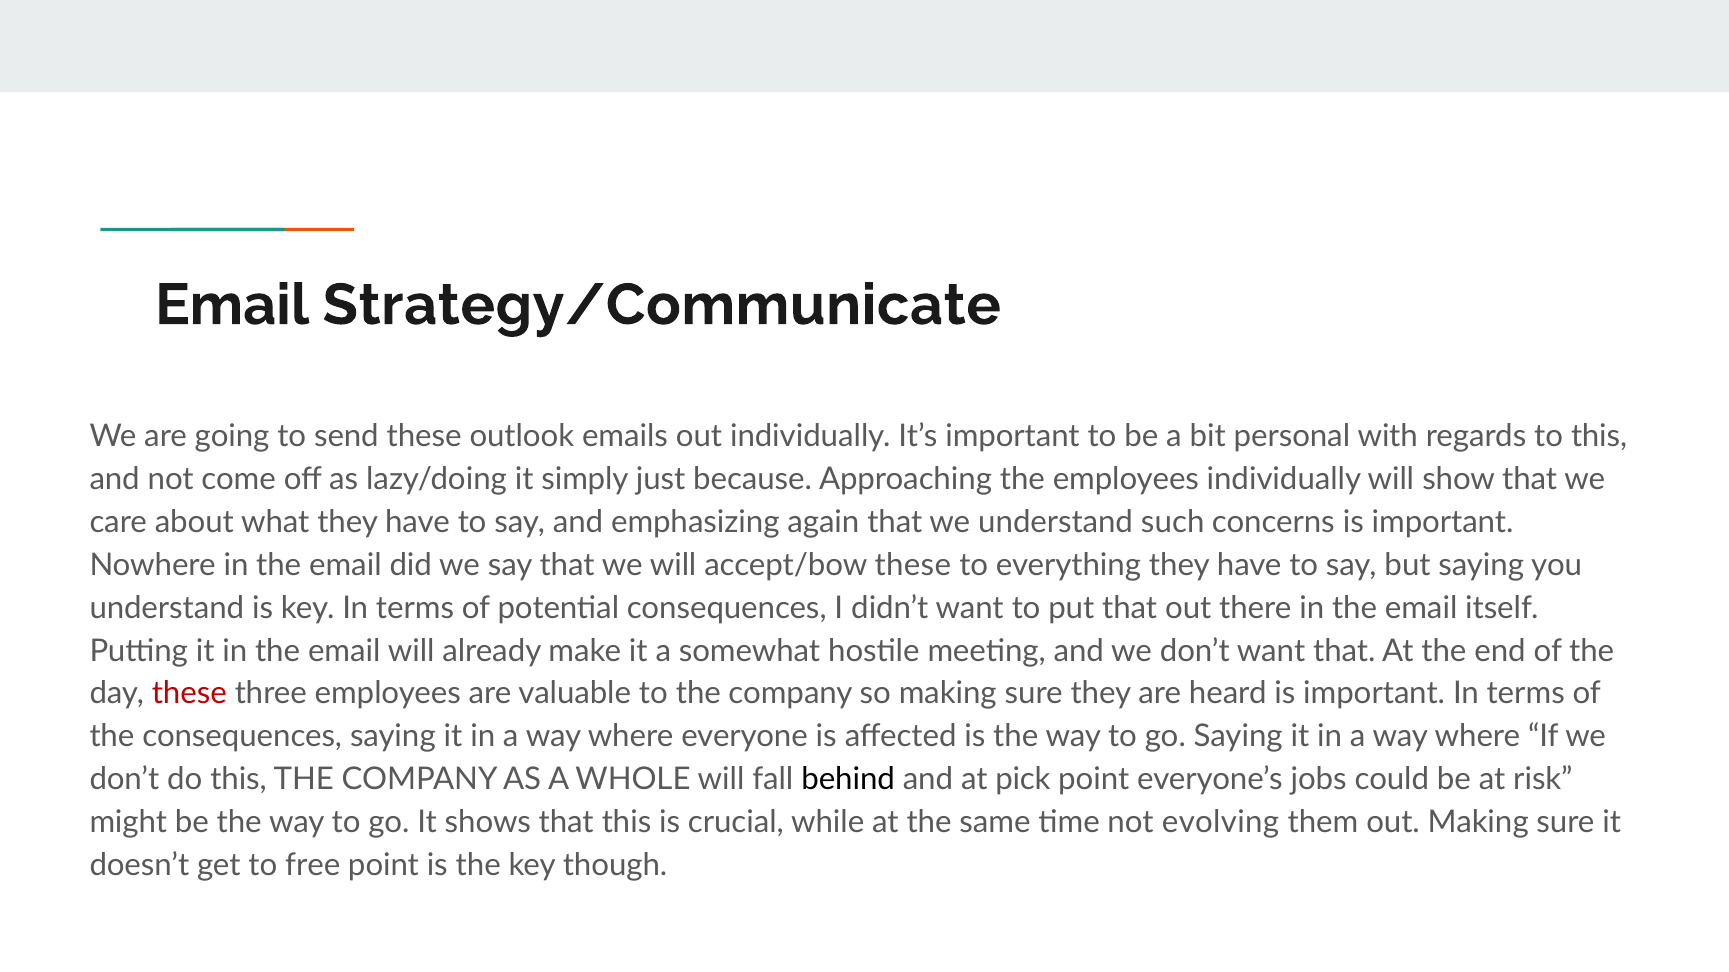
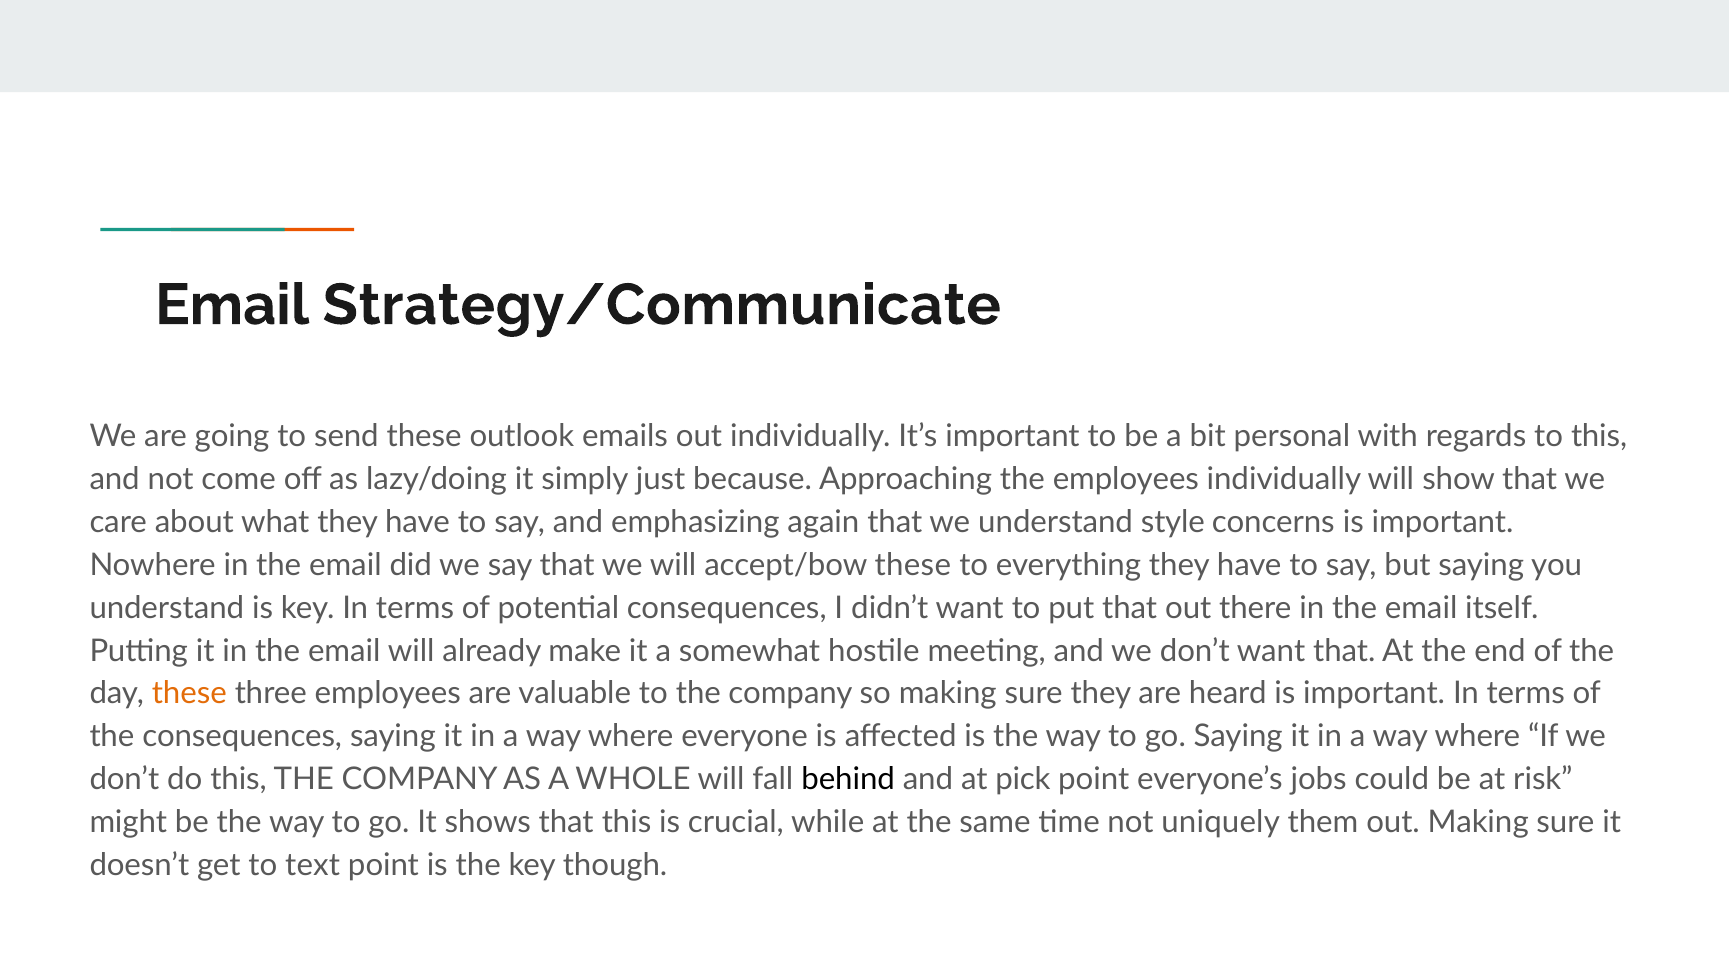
such: such -> style
these at (189, 694) colour: red -> orange
evolving: evolving -> uniquely
free: free -> text
